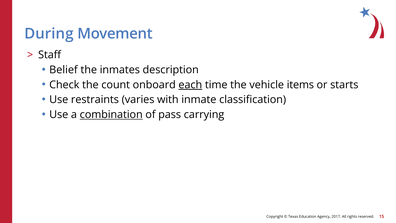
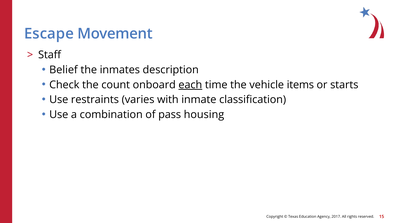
During: During -> Escape
combination underline: present -> none
carrying: carrying -> housing
